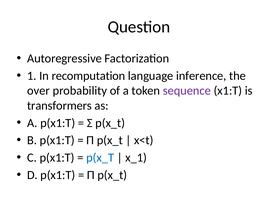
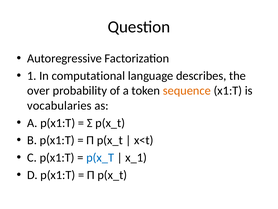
recomputation: recomputation -> computational
inference: inference -> describes
sequence colour: purple -> orange
transformers: transformers -> vocabularies
